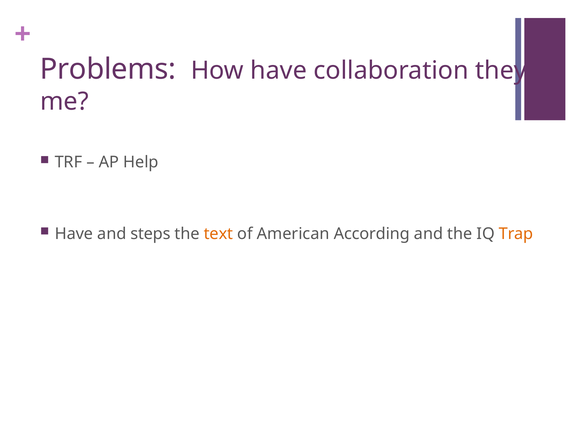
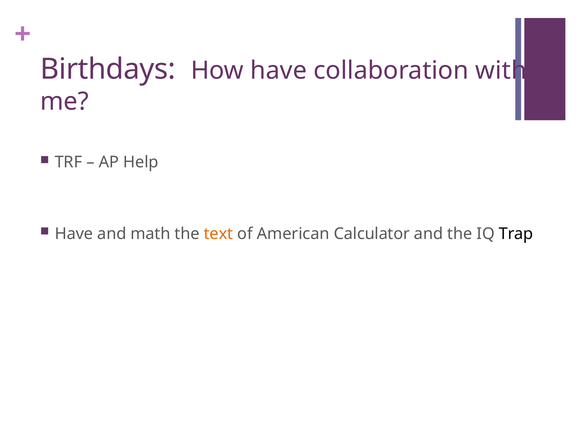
Problems: Problems -> Birthdays
they: they -> with
steps: steps -> math
According: According -> Calculator
Trap colour: orange -> black
